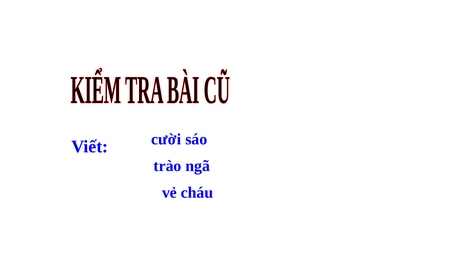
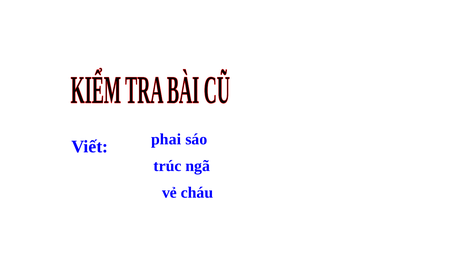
cười: cười -> phai
trào: trào -> trúc
